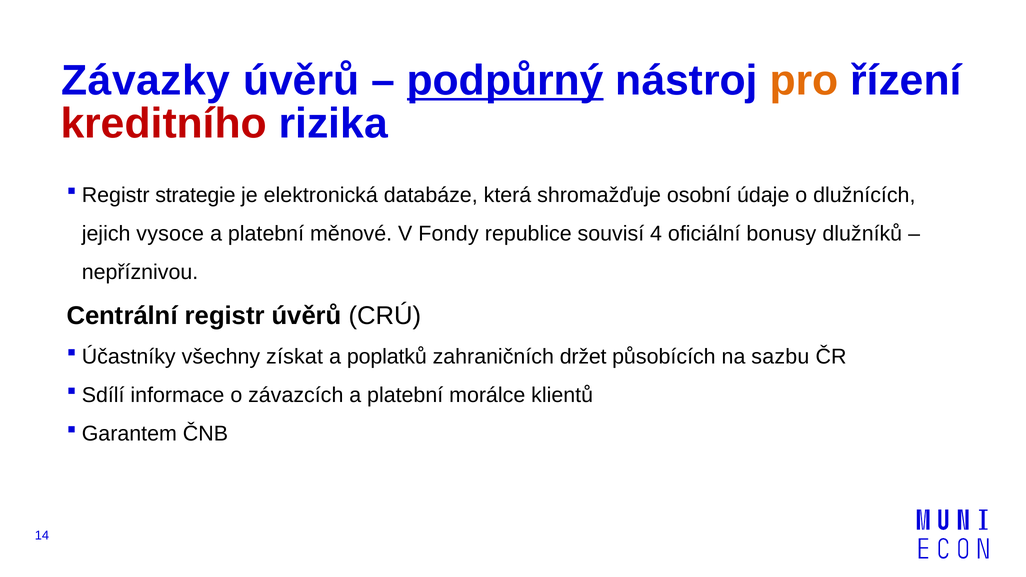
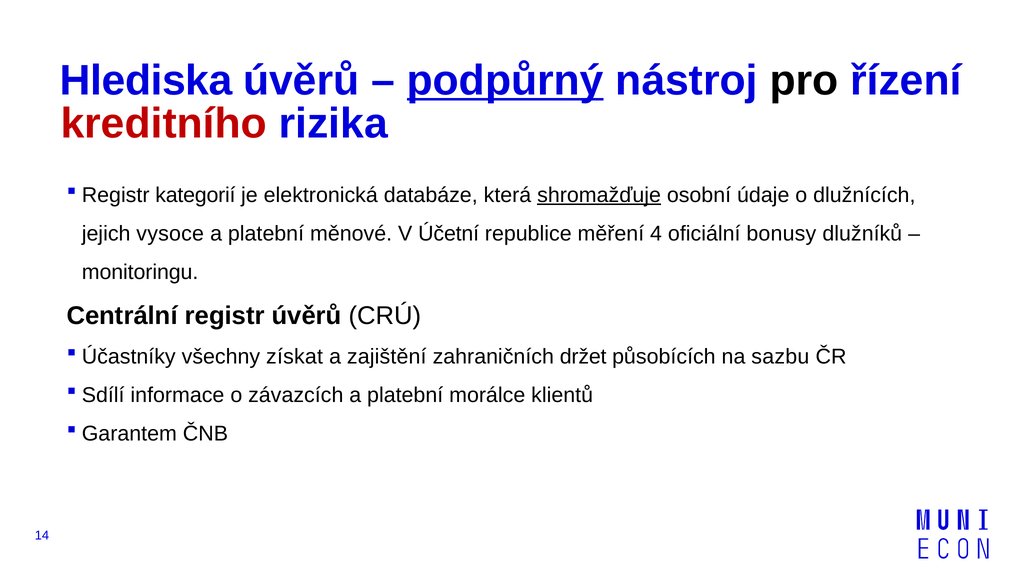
Závazky: Závazky -> Hlediska
pro colour: orange -> black
strategie: strategie -> kategorií
shromažďuje underline: none -> present
Fondy: Fondy -> Účetní
souvisí: souvisí -> měření
nepříznivou: nepříznivou -> monitoringu
poplatků: poplatků -> zajištění
